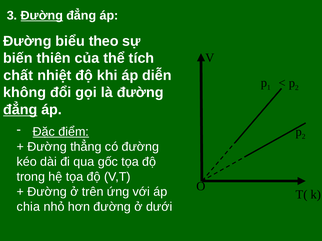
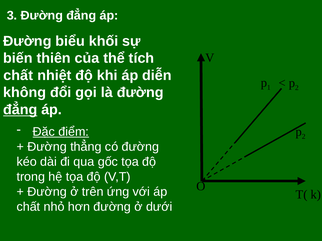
Đường at (42, 15) underline: present -> none
theo: theo -> khối
chia at (28, 207): chia -> chất
